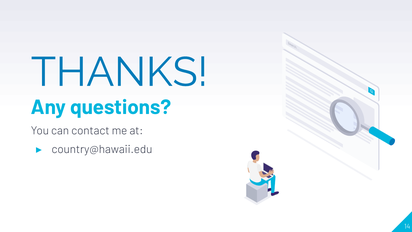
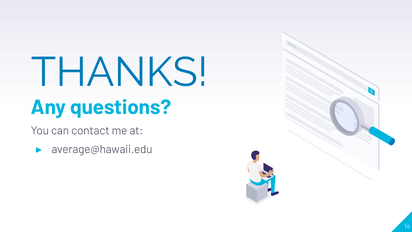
country@hawaii.edu: country@hawaii.edu -> average@hawaii.edu
